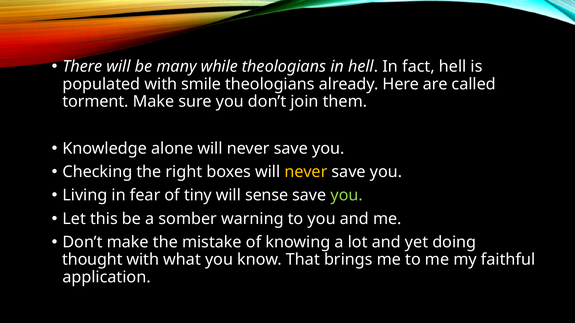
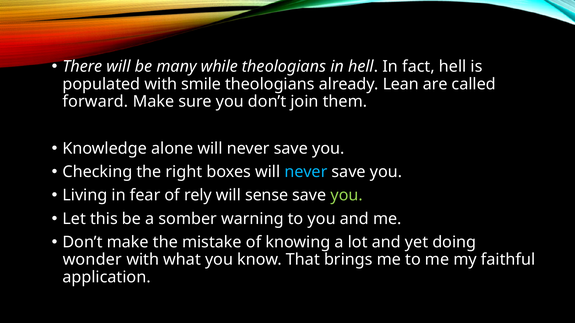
Here: Here -> Lean
torment: torment -> forward
never at (306, 172) colour: yellow -> light blue
tiny: tiny -> rely
thought: thought -> wonder
